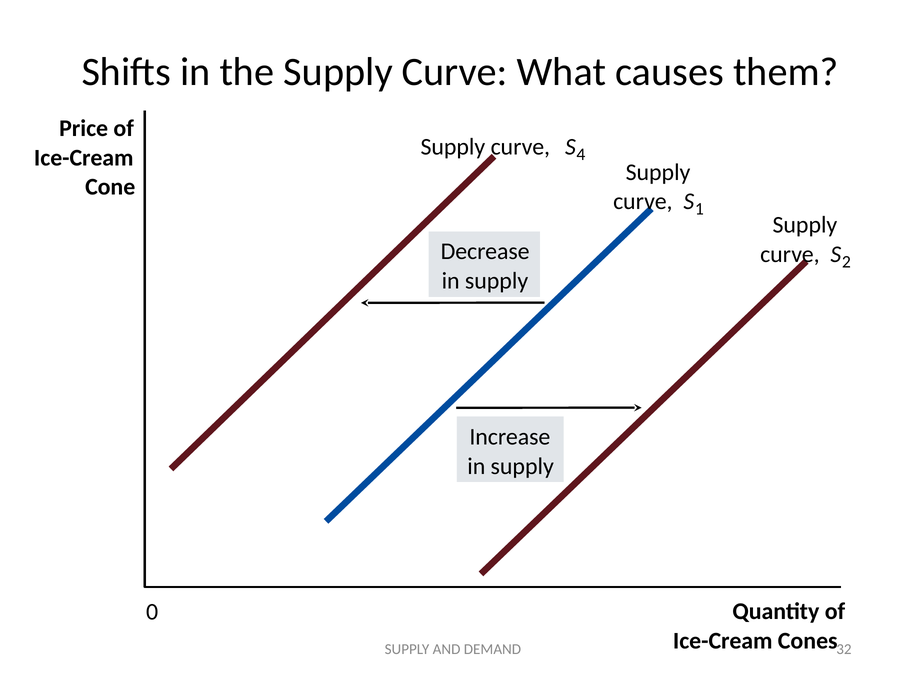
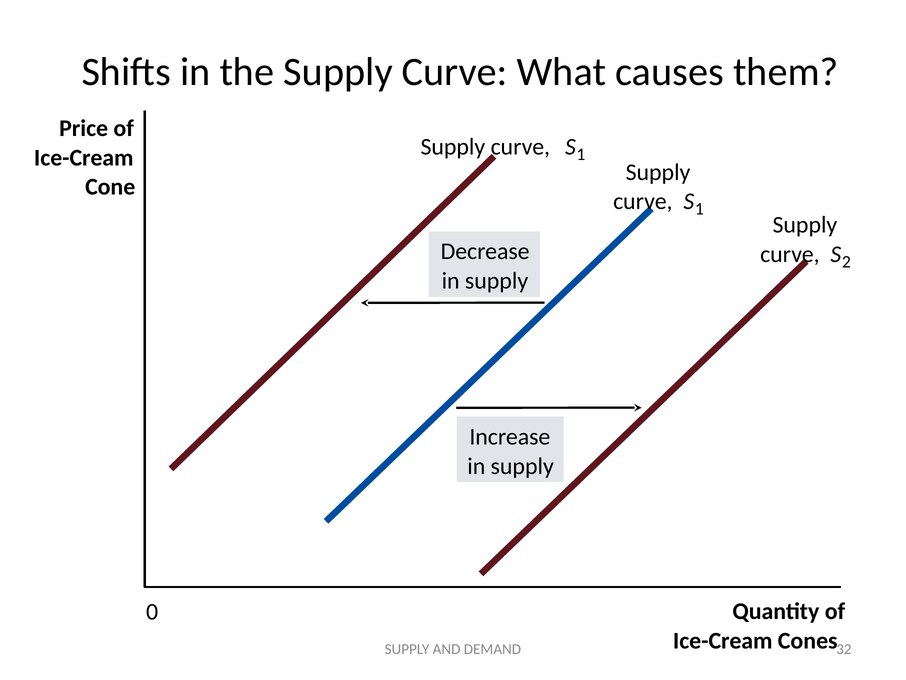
curve S 4: 4 -> 1
